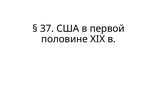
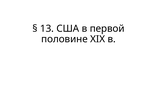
37: 37 -> 13
